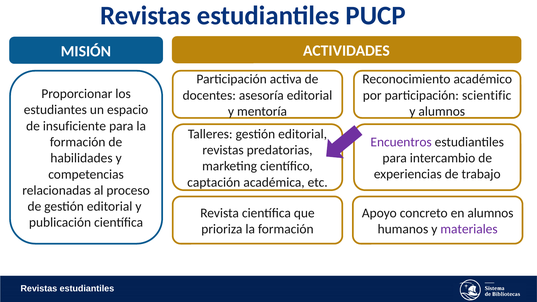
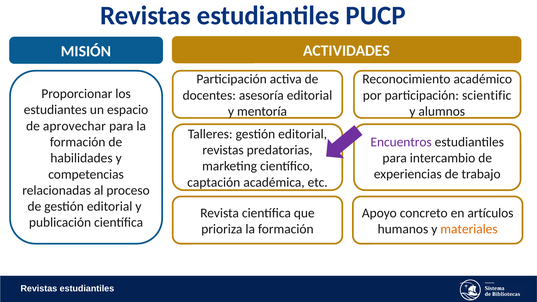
insuficiente: insuficiente -> aprovechar
en alumnos: alumnos -> artículos
materiales colour: purple -> orange
